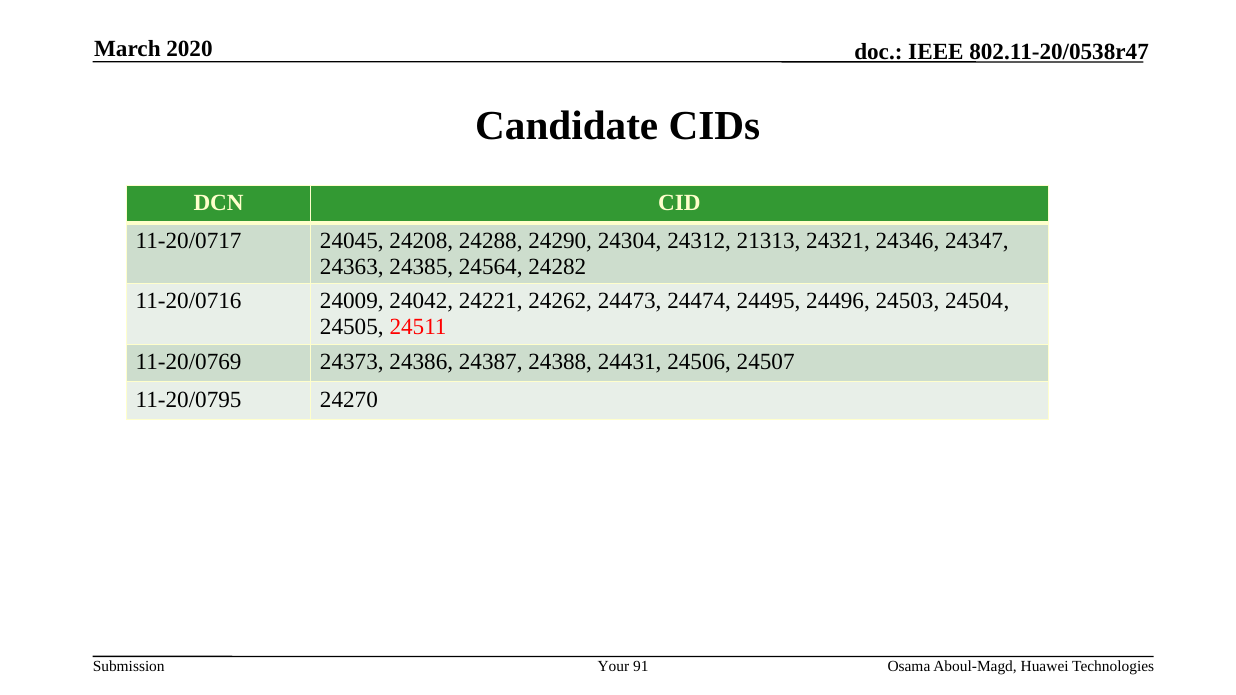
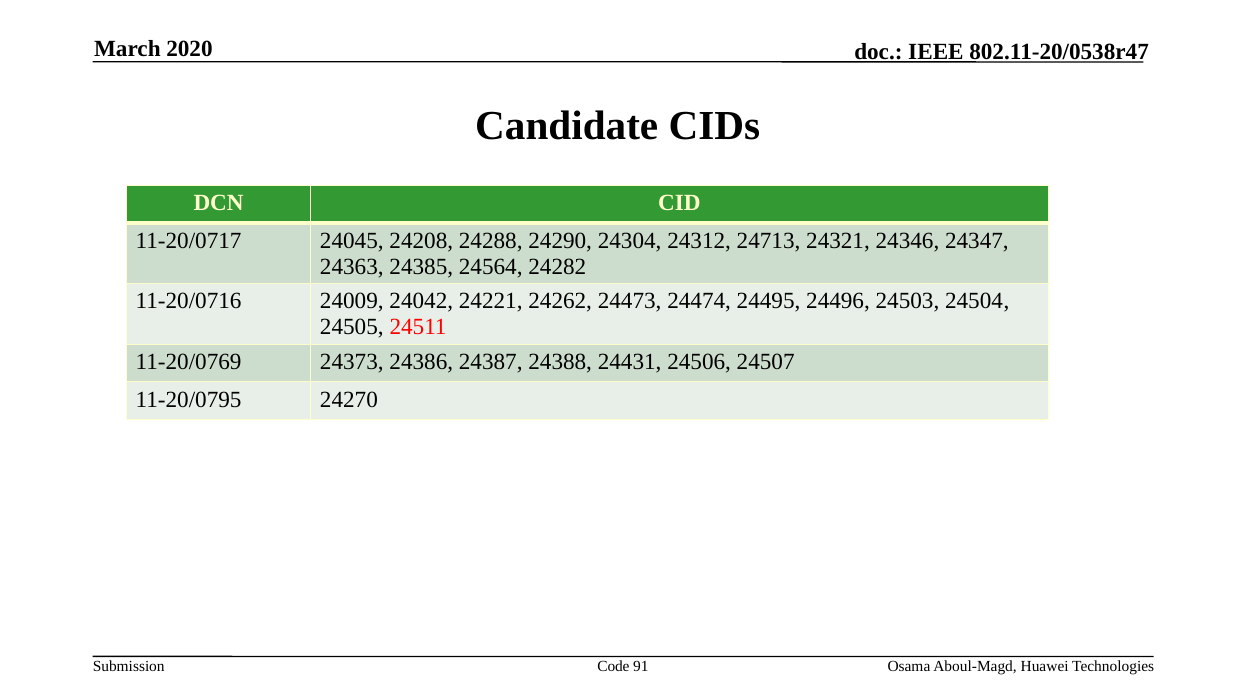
21313: 21313 -> 24713
Your: Your -> Code
